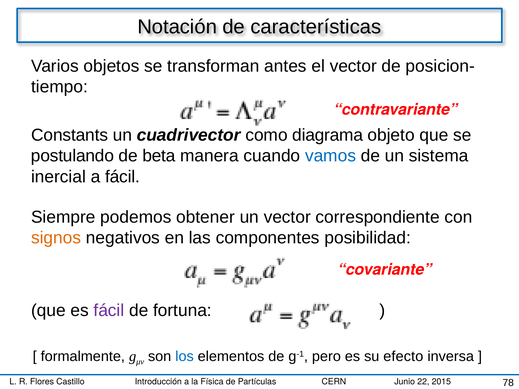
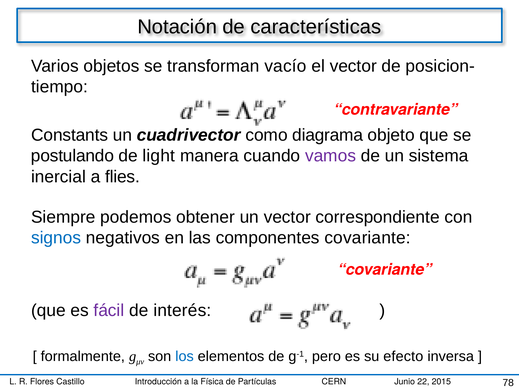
antes: antes -> vacío
beta: beta -> light
vamos colour: blue -> purple
a fácil: fácil -> flies
signos colour: orange -> blue
componentes posibilidad: posibilidad -> covariante
fortuna: fortuna -> interés
